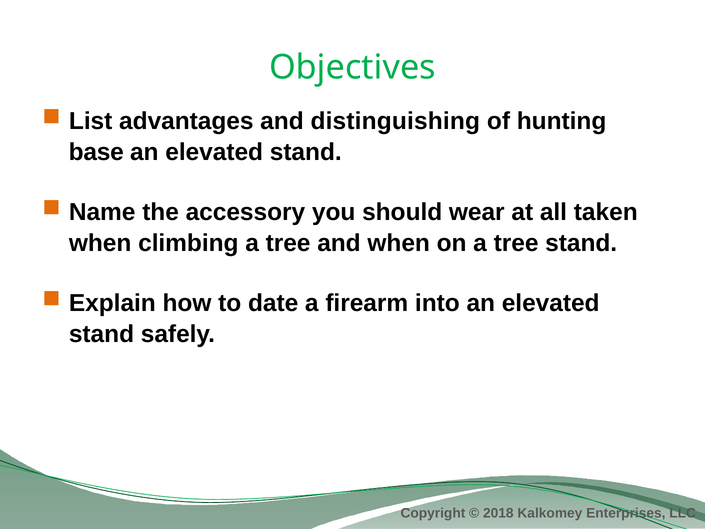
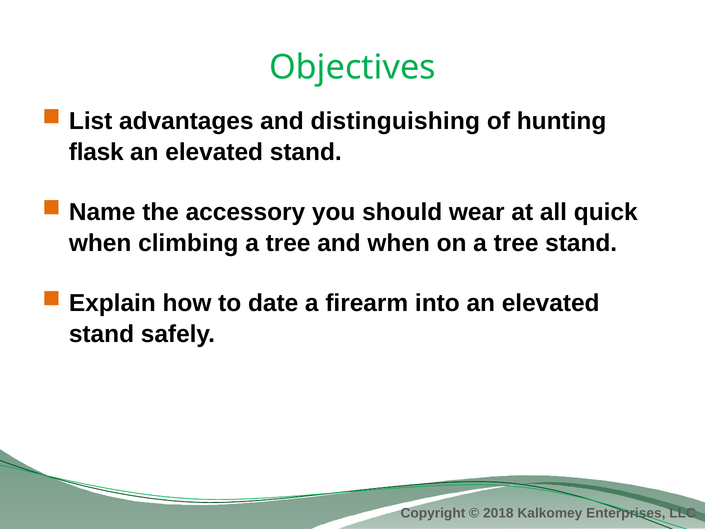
base: base -> flask
taken: taken -> quick
